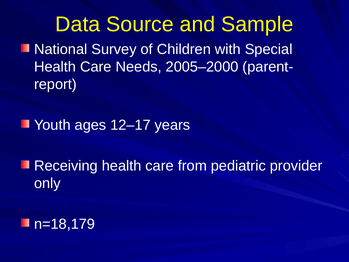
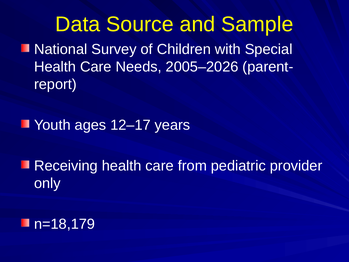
2005–2000: 2005–2000 -> 2005–2026
